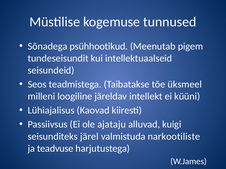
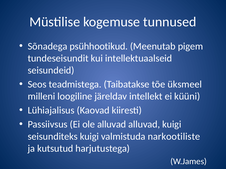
ole ajataju: ajataju -> alluvad
seisunditeks järel: järel -> kuigi
teadvuse: teadvuse -> kutsutud
